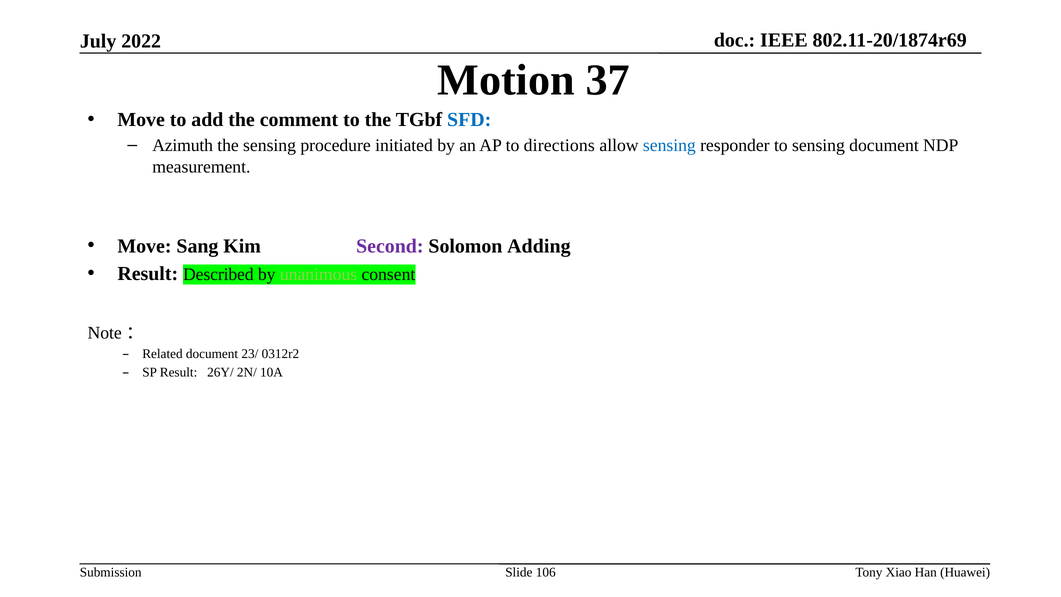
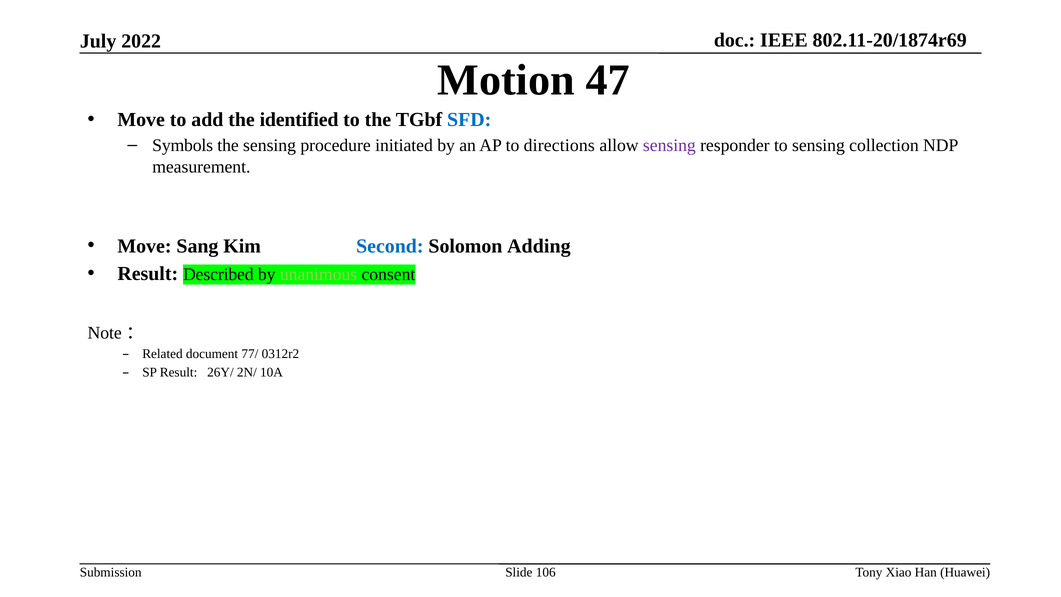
37: 37 -> 47
comment: comment -> identified
Azimuth: Azimuth -> Symbols
sensing at (669, 145) colour: blue -> purple
sensing document: document -> collection
Second colour: purple -> blue
23/: 23/ -> 77/
